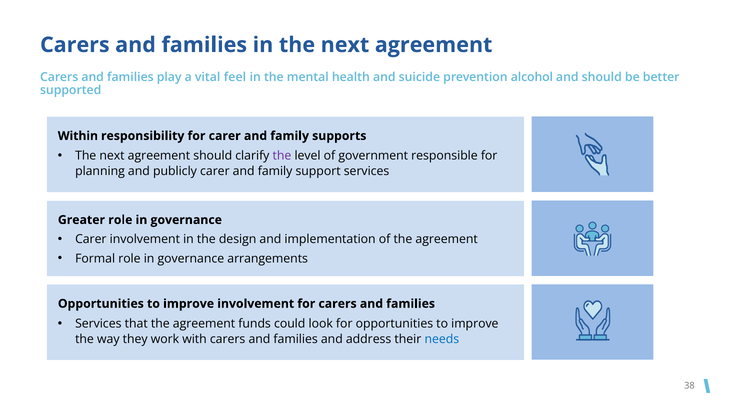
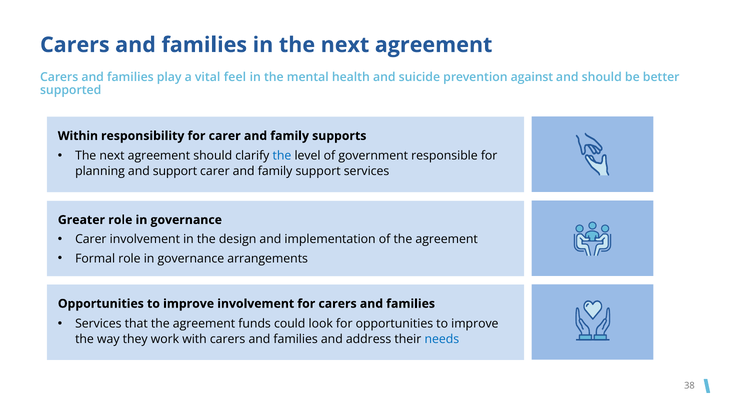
alcohol: alcohol -> against
the at (282, 156) colour: purple -> blue
and publicly: publicly -> support
